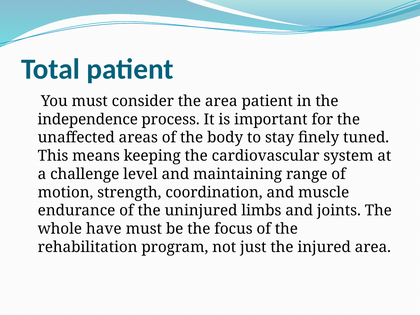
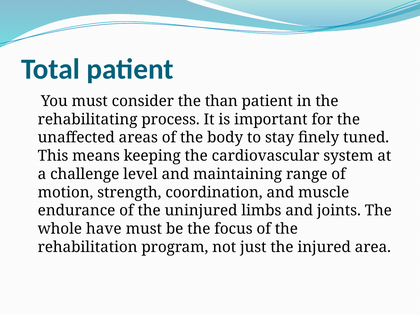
the area: area -> than
independence: independence -> rehabilitating
